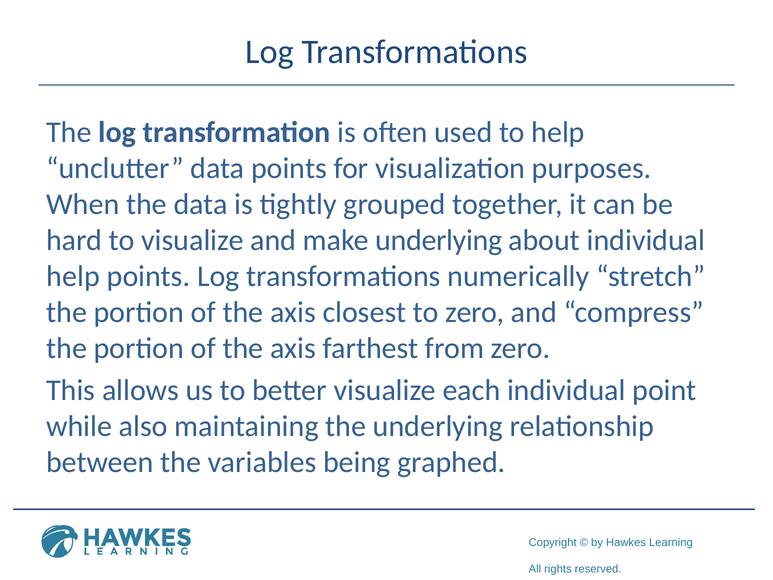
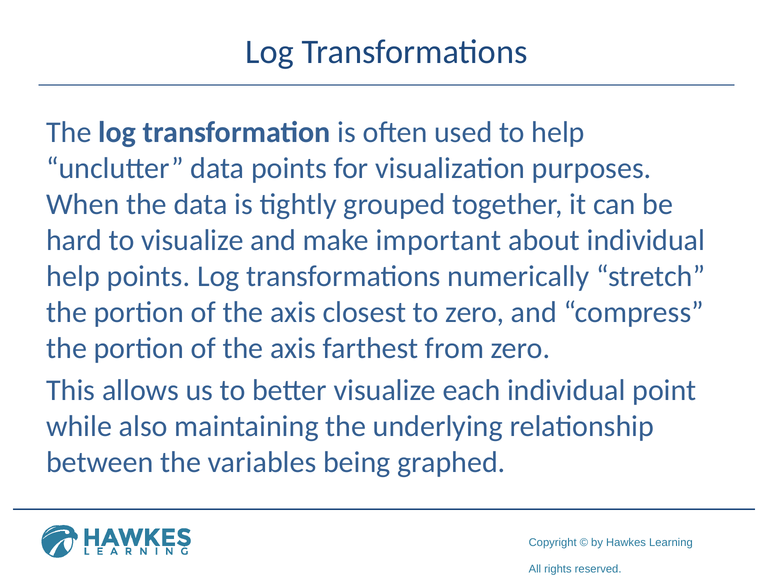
make underlying: underlying -> important
